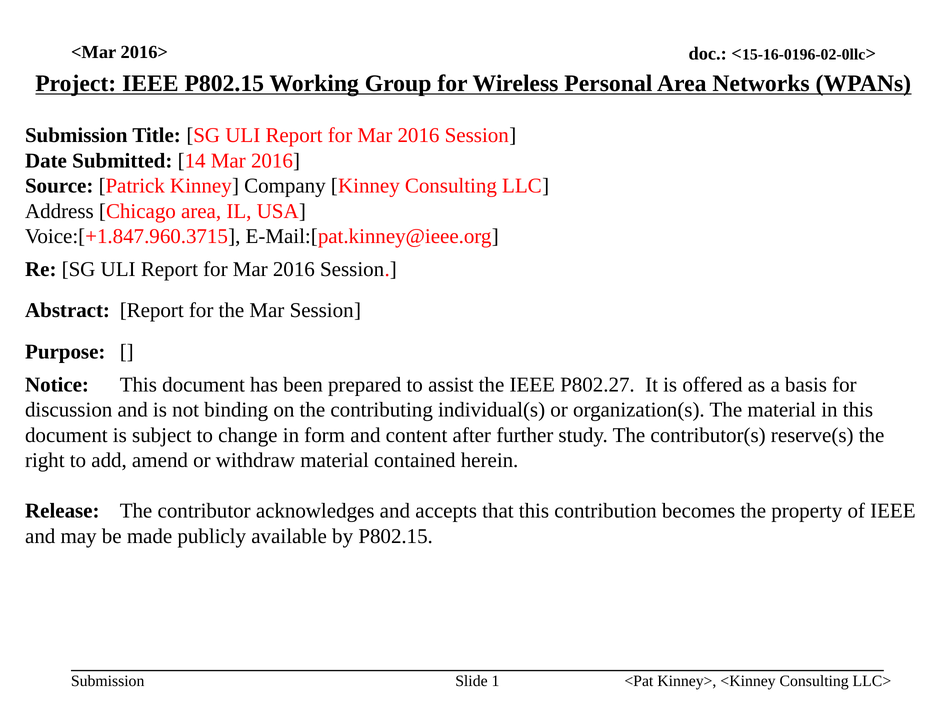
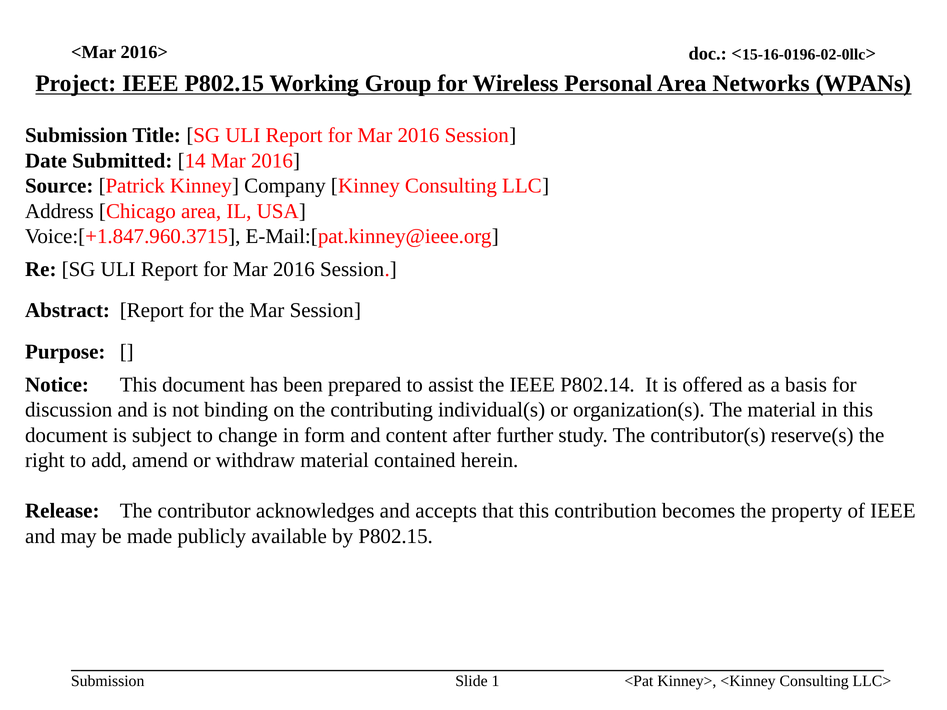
P802.27: P802.27 -> P802.14
